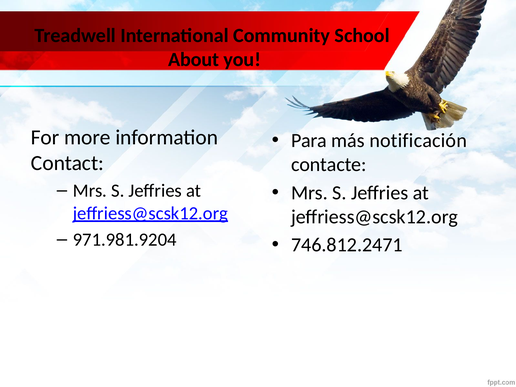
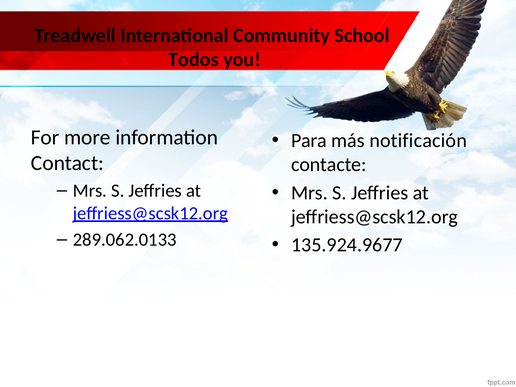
About: About -> Todos
971.981.9204: 971.981.9204 -> 289.062.0133
746.812.2471: 746.812.2471 -> 135.924.9677
